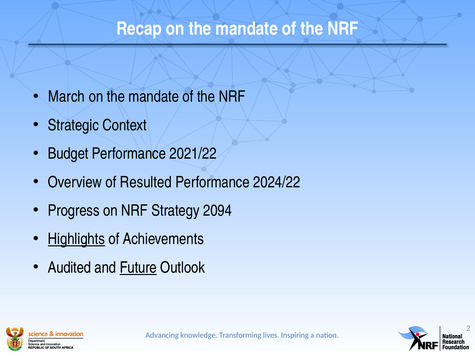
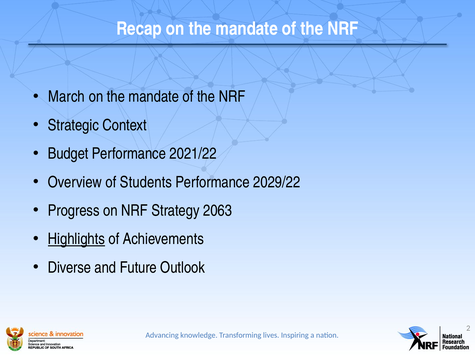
Resulted: Resulted -> Students
2024/22: 2024/22 -> 2029/22
2094: 2094 -> 2063
Audited: Audited -> Diverse
Future underline: present -> none
